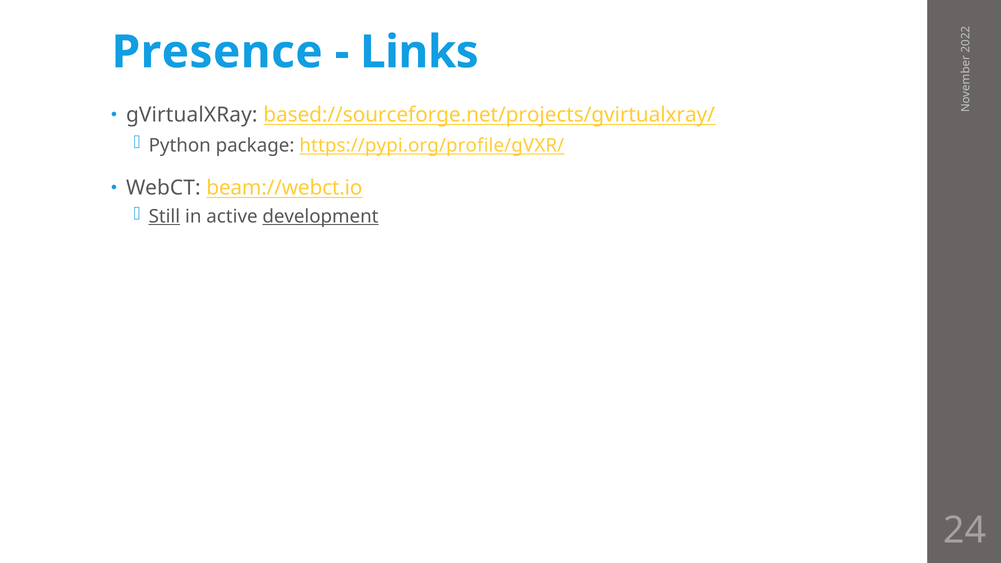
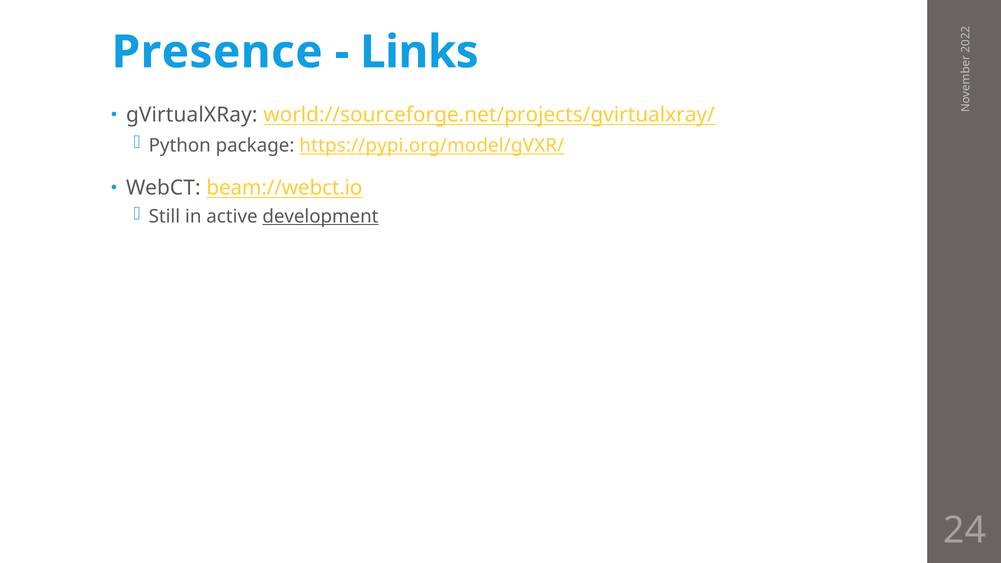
based://sourceforge.net/projects/gvirtualxray/: based://sourceforge.net/projects/gvirtualxray/ -> world://sourceforge.net/projects/gvirtualxray/
https://pypi.org/profile/gVXR/: https://pypi.org/profile/gVXR/ -> https://pypi.org/model/gVXR/
Still underline: present -> none
